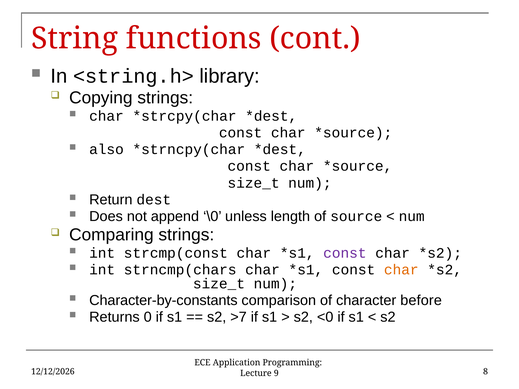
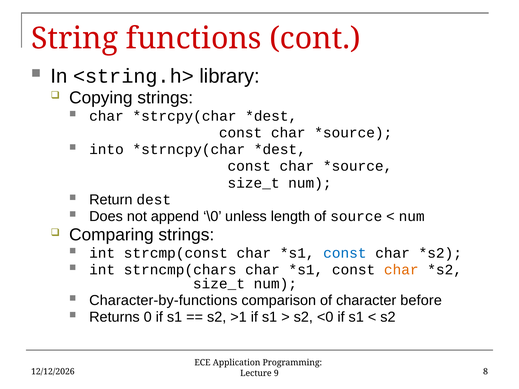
also: also -> into
const at (345, 253) colour: purple -> blue
Character-by-constants: Character-by-constants -> Character-by-functions
>7: >7 -> >1
